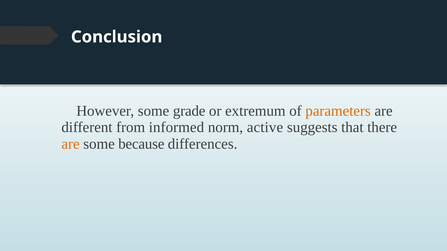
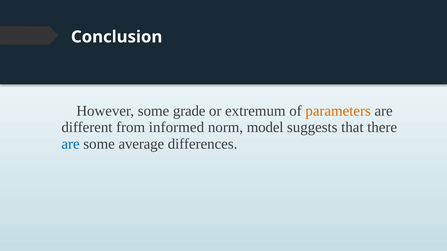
active: active -> model
are at (71, 144) colour: orange -> blue
because: because -> average
